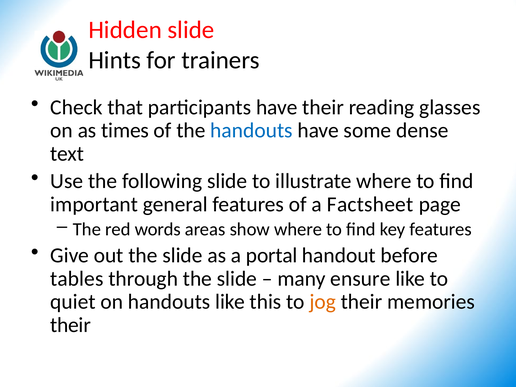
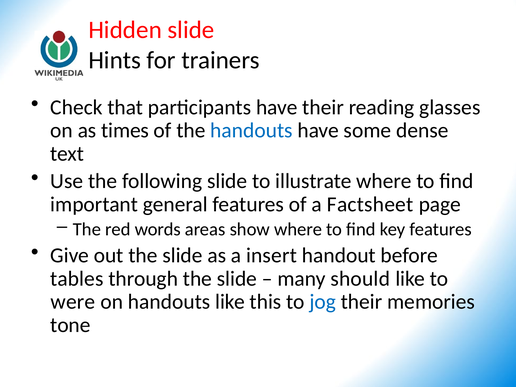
portal: portal -> insert
ensure: ensure -> should
quiet: quiet -> were
jog colour: orange -> blue
their at (71, 325): their -> tone
